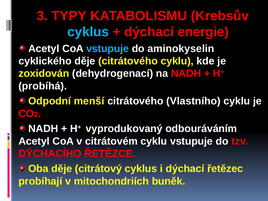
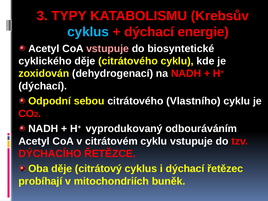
vstupuje at (108, 49) colour: light blue -> pink
aminokyselin: aminokyselin -> biosyntetické
probíhá at (43, 86): probíhá -> dýchací
menší: menší -> sebou
